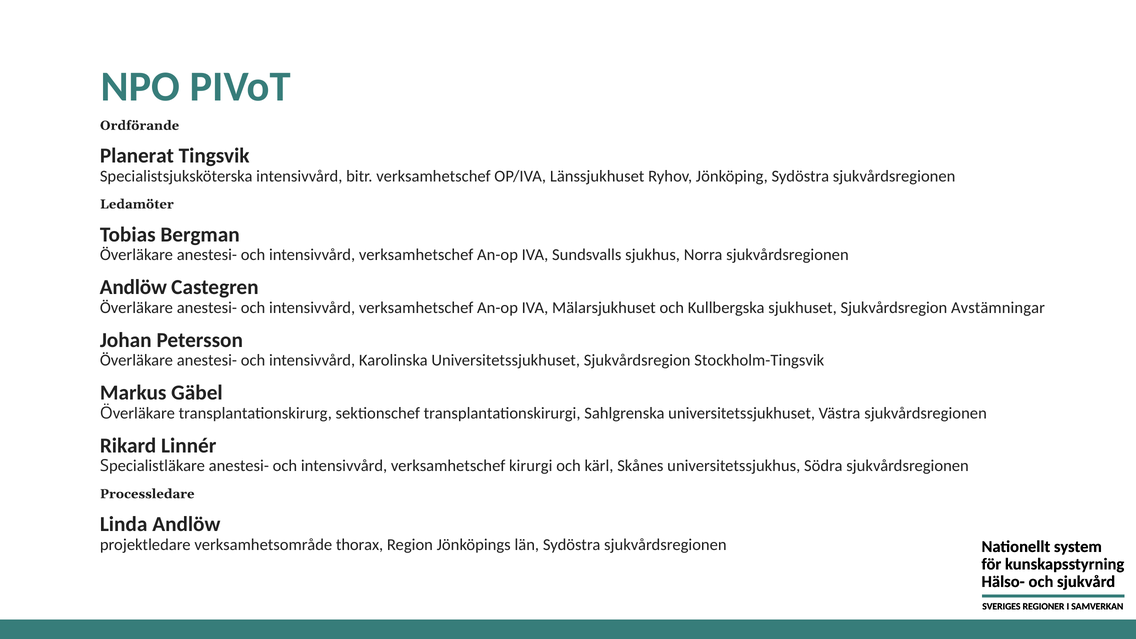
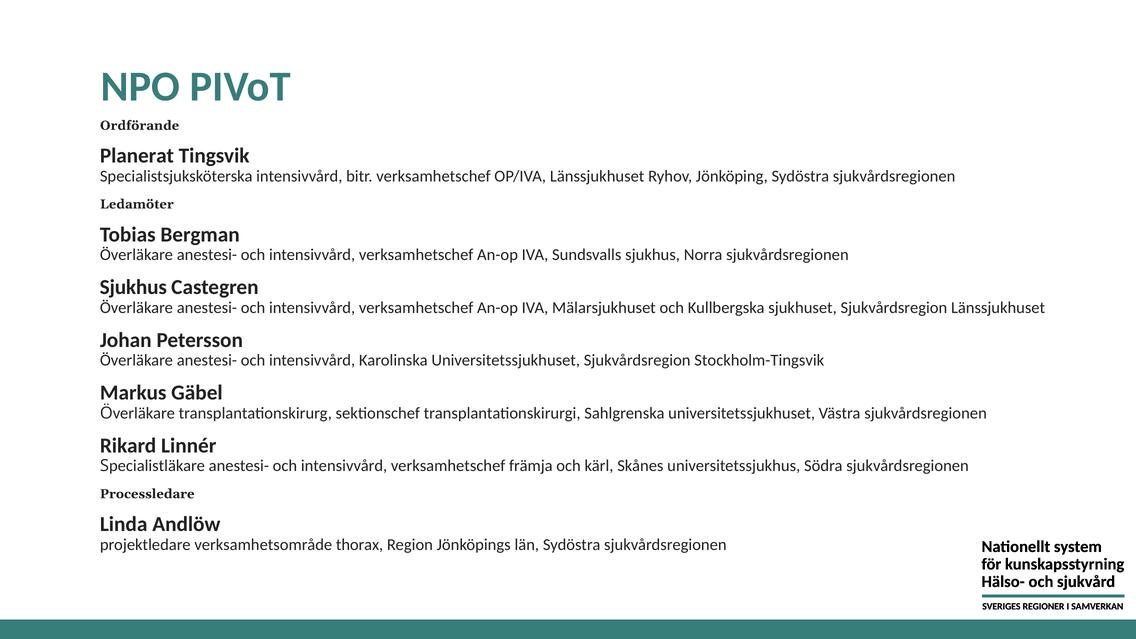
Andlöw at (133, 287): Andlöw -> Sjukhus
Sjukvårdsregion Avstämningar: Avstämningar -> Länssjukhuset
kirurgi: kirurgi -> främja
